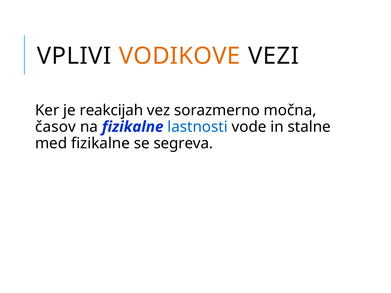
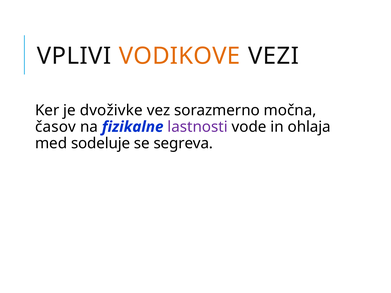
reakcijah: reakcijah -> dvoživke
lastnosti colour: blue -> purple
stalne: stalne -> ohlaja
med fizikalne: fizikalne -> sodeluje
